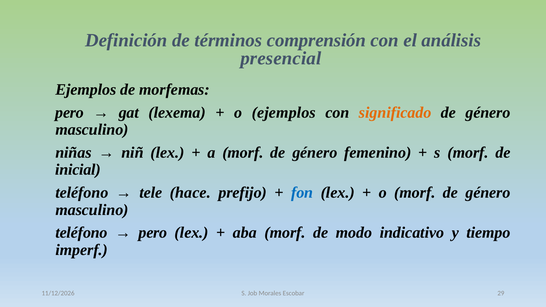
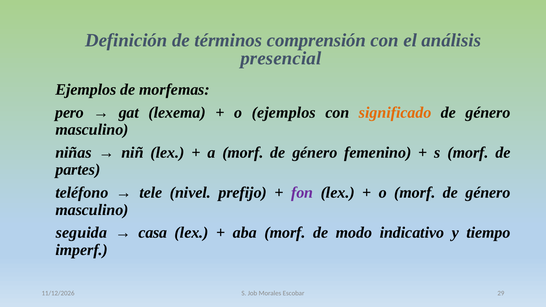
inicial: inicial -> partes
hace: hace -> nivel
fon colour: blue -> purple
teléfono at (82, 233): teléfono -> seguida
pero at (153, 233): pero -> casa
